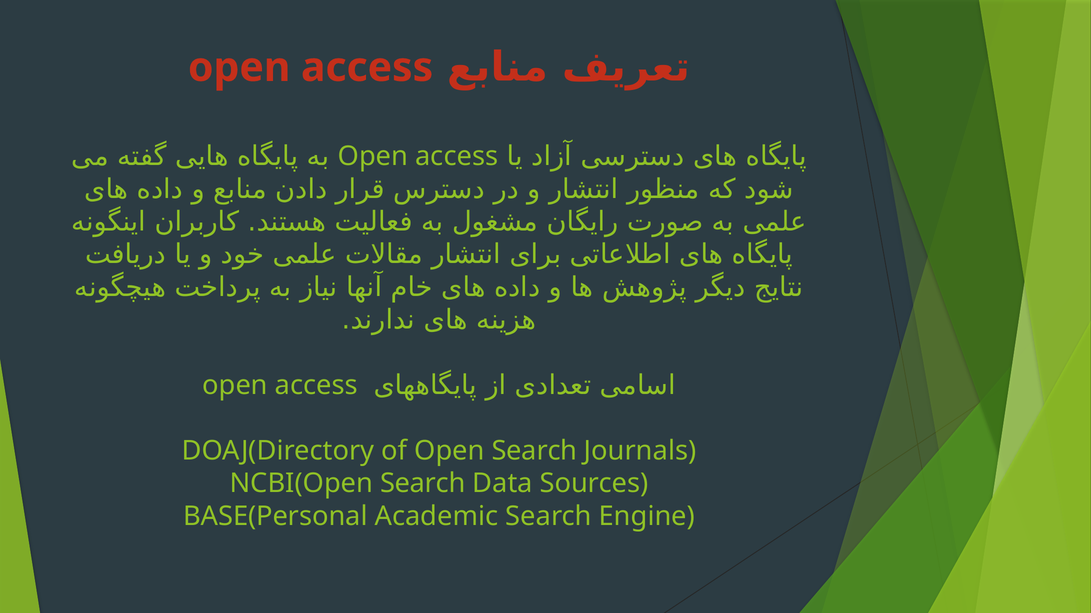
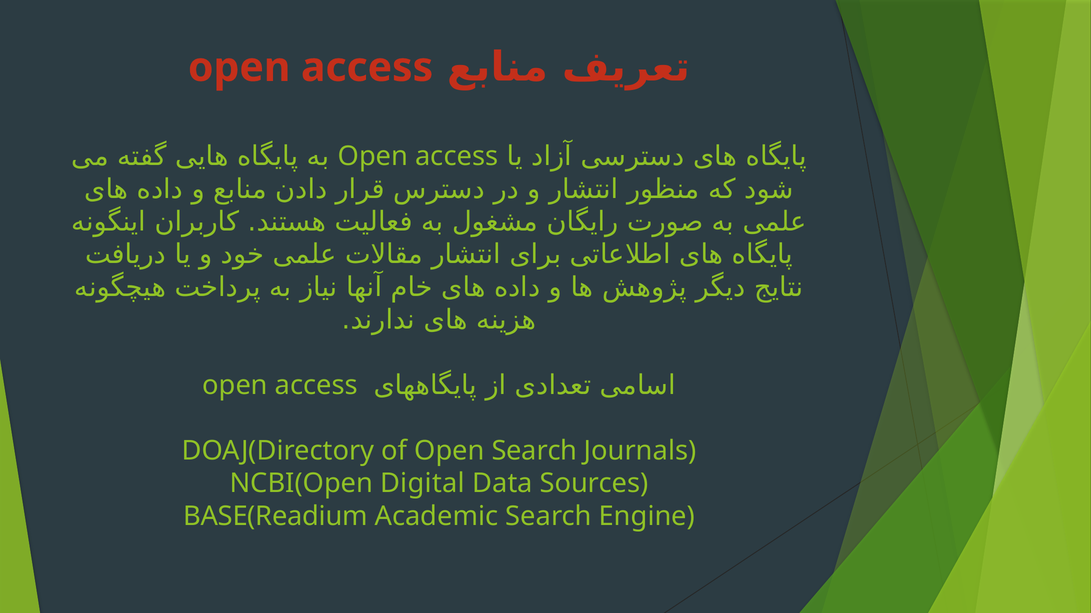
NCBI(Open Search: Search -> Digital
BASE(Personal: BASE(Personal -> BASE(Readium
